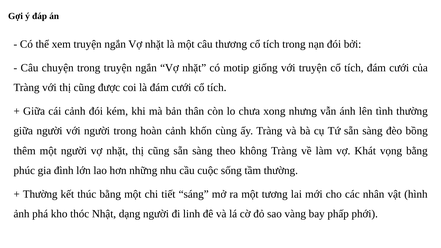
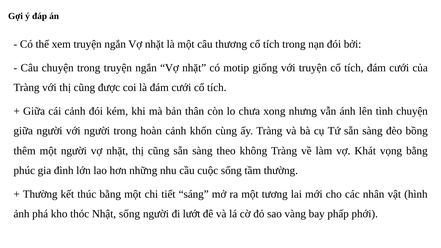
tình thường: thường -> chuyện
Nhật dạng: dạng -> sống
linh: linh -> lướt
